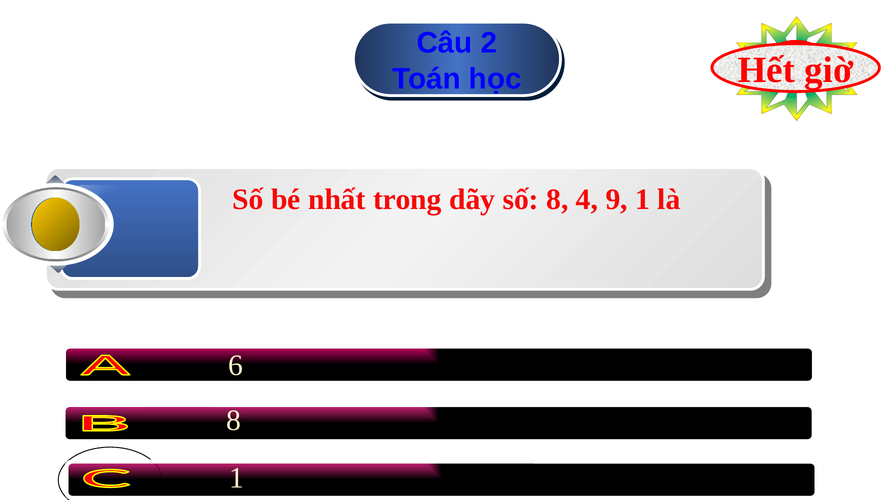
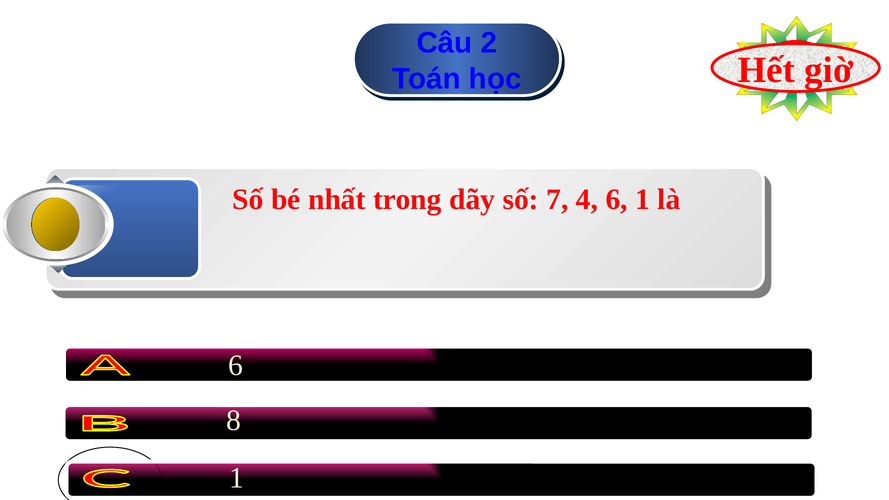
số 8: 8 -> 7
4 9: 9 -> 6
